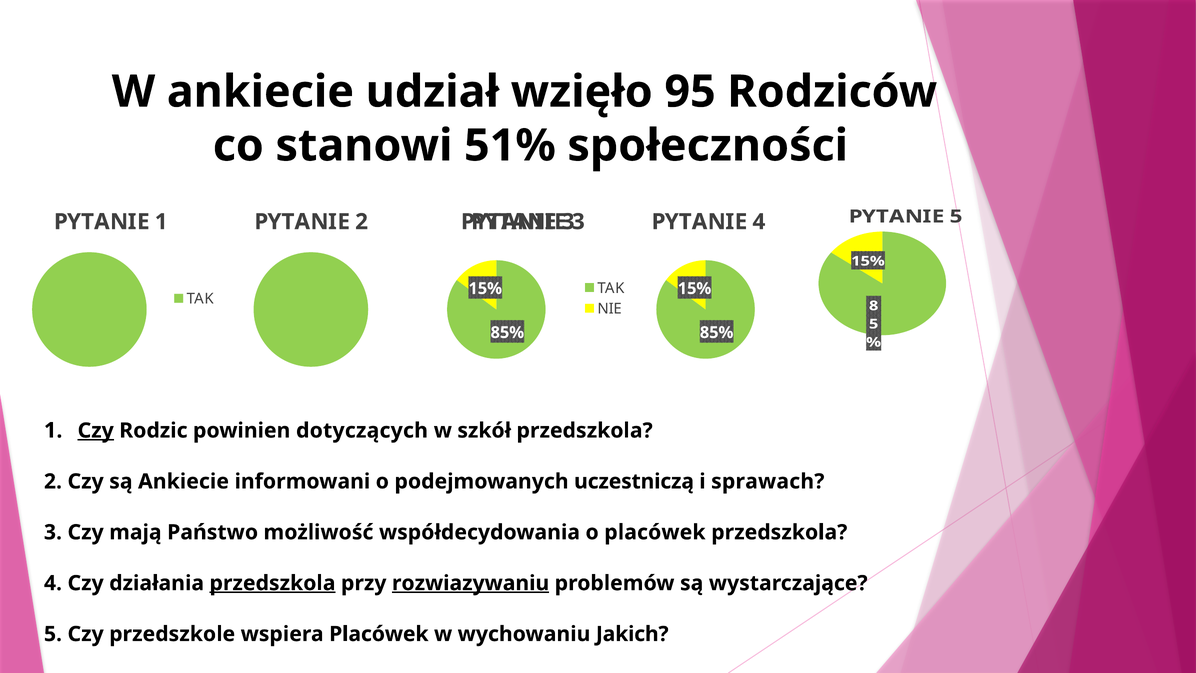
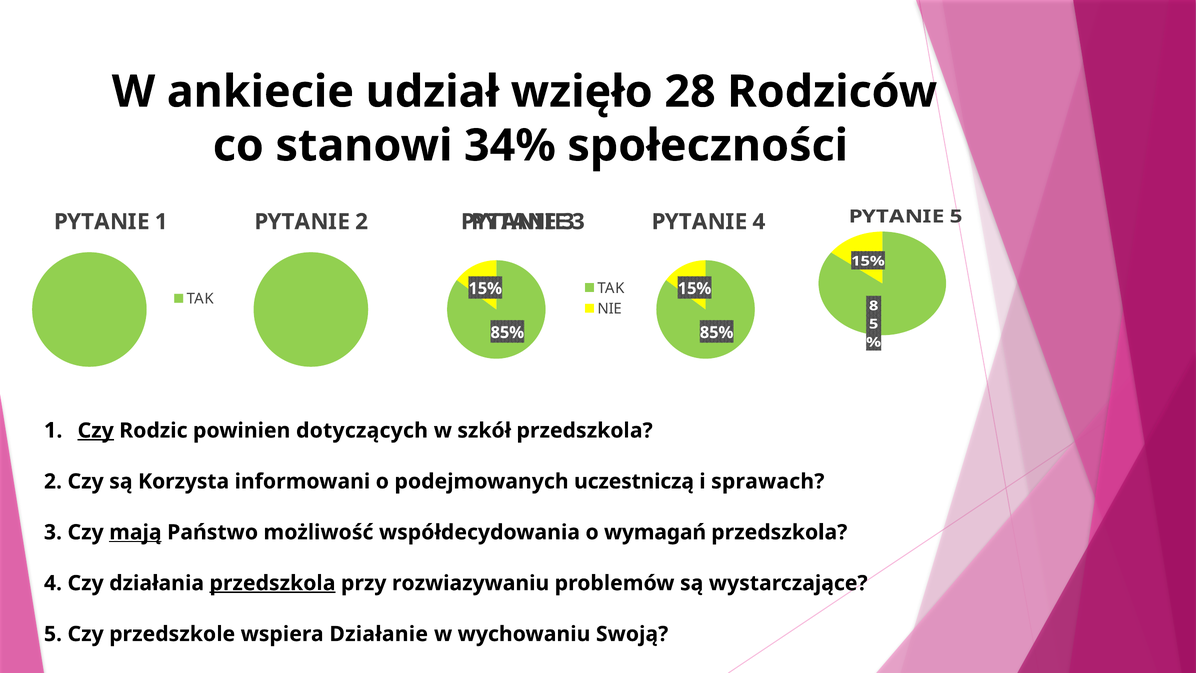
95: 95 -> 28
51%: 51% -> 34%
są Ankiecie: Ankiecie -> Korzysta
mają underline: none -> present
o placówek: placówek -> wymagań
rozwiazywaniu underline: present -> none
wspiera Placówek: Placówek -> Działanie
Jakich: Jakich -> Swoją
